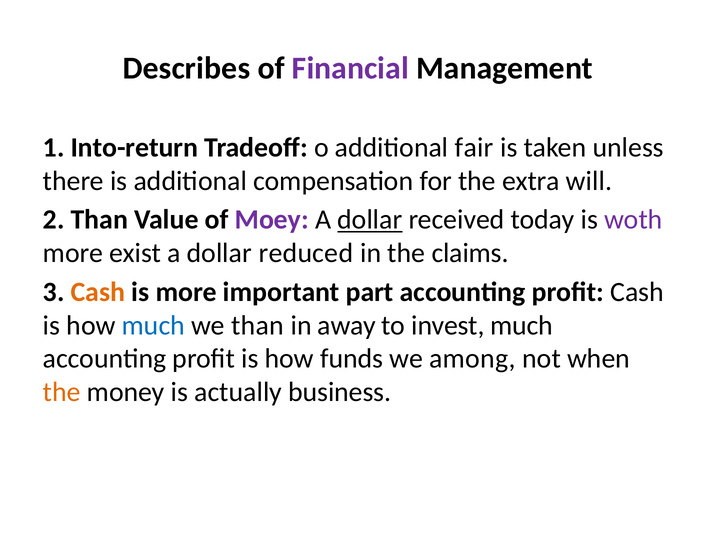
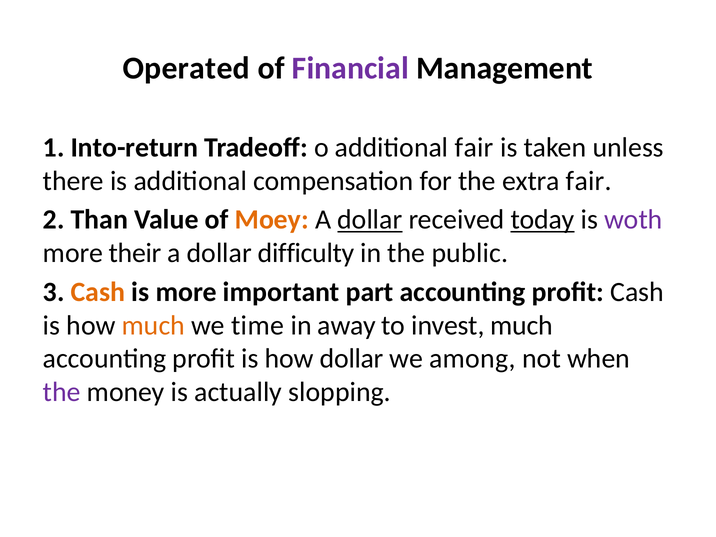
Describes: Describes -> Operated
extra will: will -> fair
Moey colour: purple -> orange
today underline: none -> present
exist: exist -> their
reduced: reduced -> difficulty
claims: claims -> public
much at (153, 325) colour: blue -> orange
we than: than -> time
how funds: funds -> dollar
the at (62, 392) colour: orange -> purple
business: business -> slopping
